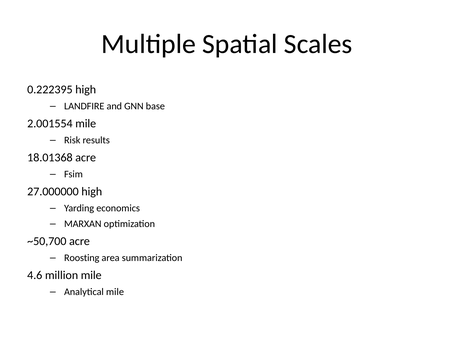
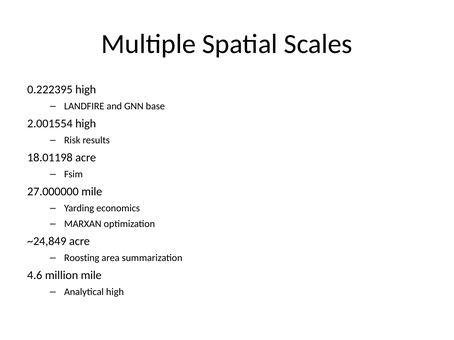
2.001554 mile: mile -> high
18.01368: 18.01368 -> 18.01198
27.000000 high: high -> mile
~50,700: ~50,700 -> ~24,849
Analytical mile: mile -> high
